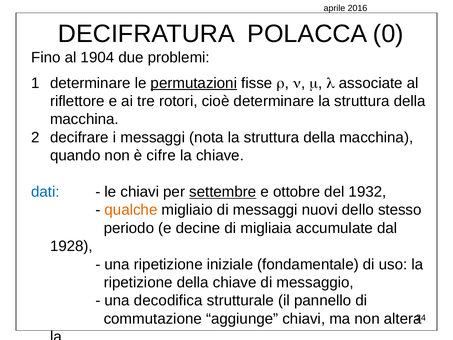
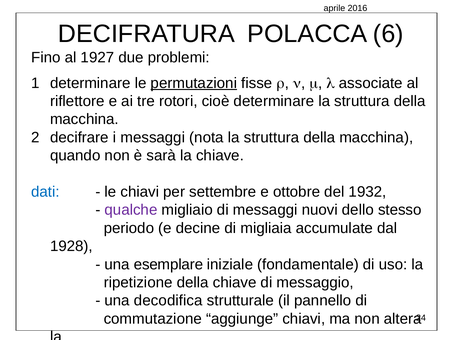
0: 0 -> 6
1904: 1904 -> 1927
cifre: cifre -> sarà
settembre underline: present -> none
qualche colour: orange -> purple
una ripetizione: ripetizione -> esemplare
